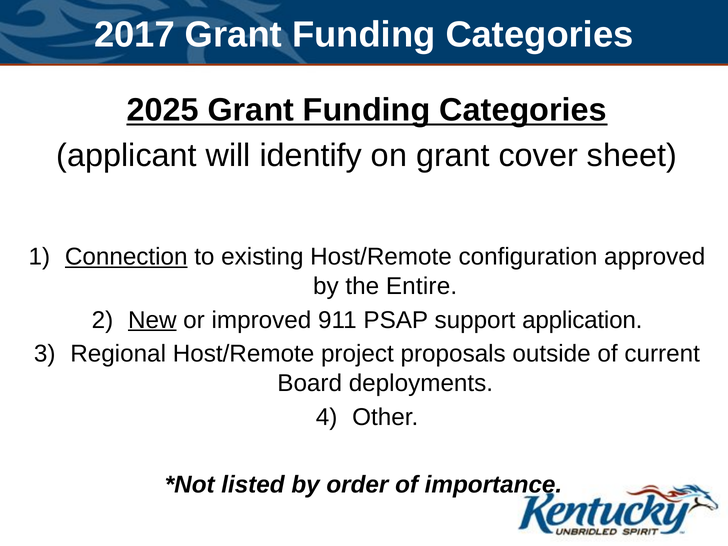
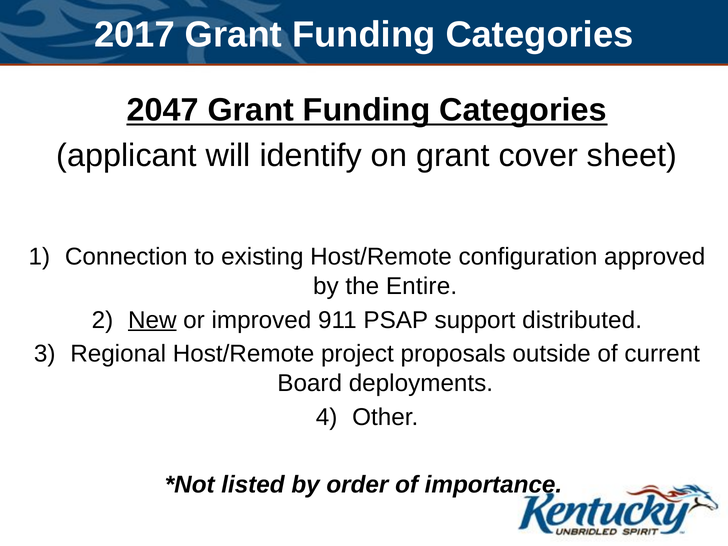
2025: 2025 -> 2047
Connection underline: present -> none
application: application -> distributed
